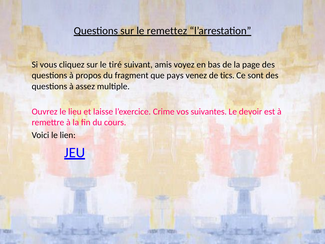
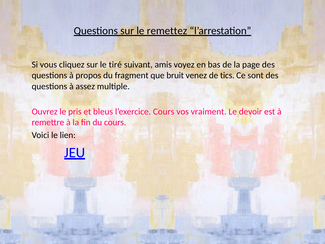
pays: pays -> bruit
lieu: lieu -> pris
laisse: laisse -> bleus
l’exercice Crime: Crime -> Cours
suivantes: suivantes -> vraiment
